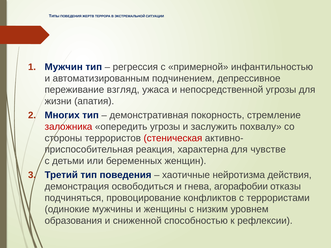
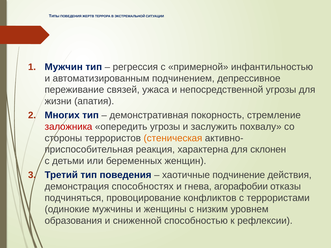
взгляд: взгляд -> связей
стеническая colour: red -> orange
чувстве: чувстве -> склонен
нейротизма: нейротизма -> подчинение
освободиться: освободиться -> способностях
